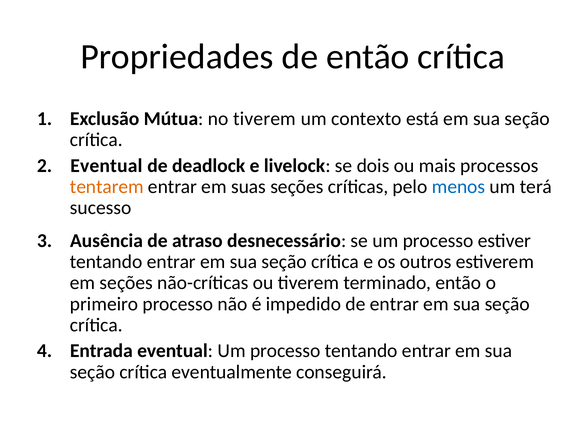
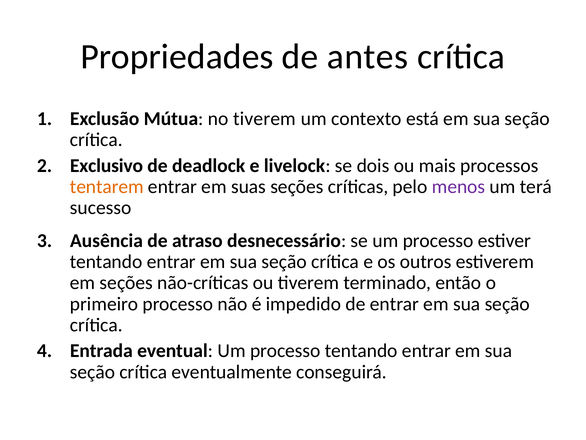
de então: então -> antes
Eventual at (106, 165): Eventual -> Exclusivo
menos colour: blue -> purple
